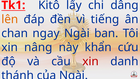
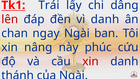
Kitô: Kitô -> Trái
lên colour: orange -> red
vì tiếng: tiếng -> danh
khẩn: khẩn -> phúc
